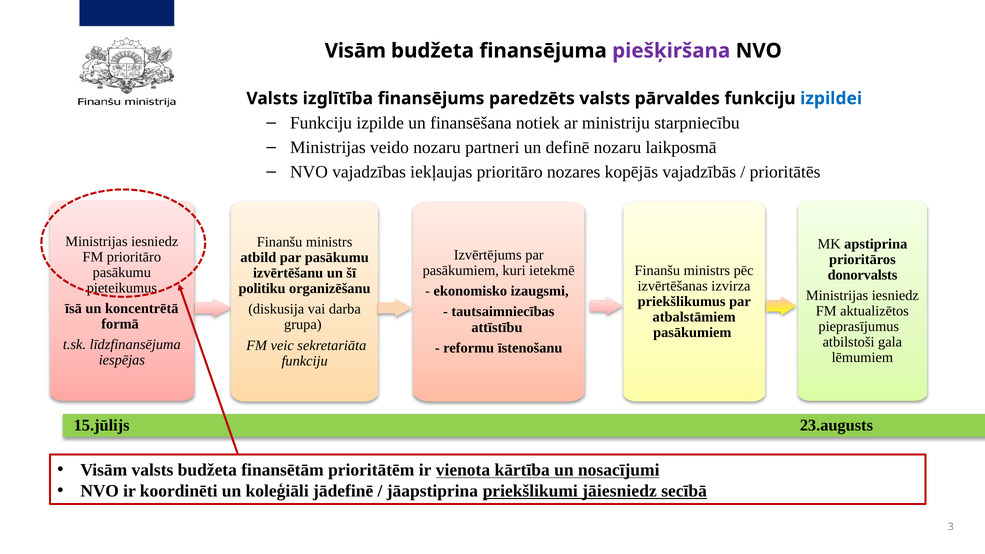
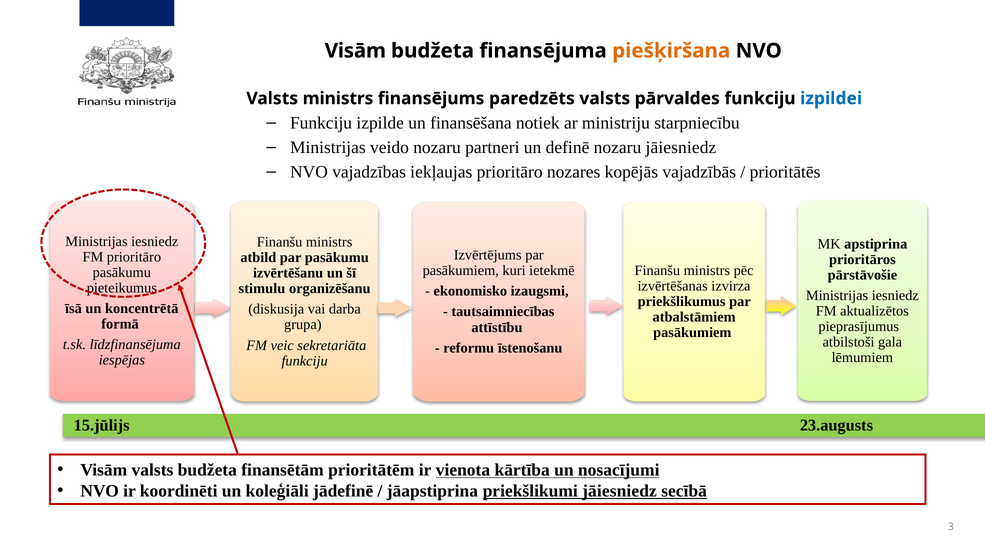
piešķiršana colour: purple -> orange
Valsts izglītība: izglītība -> ministrs
nozaru laikposmā: laikposmā -> jāiesniedz
donorvalsts: donorvalsts -> pārstāvošie
politiku: politiku -> stimulu
